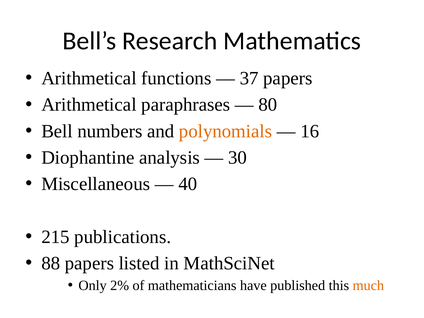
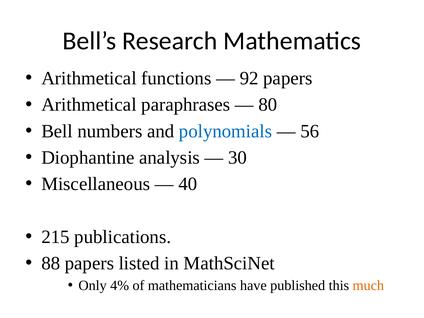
37: 37 -> 92
polynomials colour: orange -> blue
16: 16 -> 56
2%: 2% -> 4%
